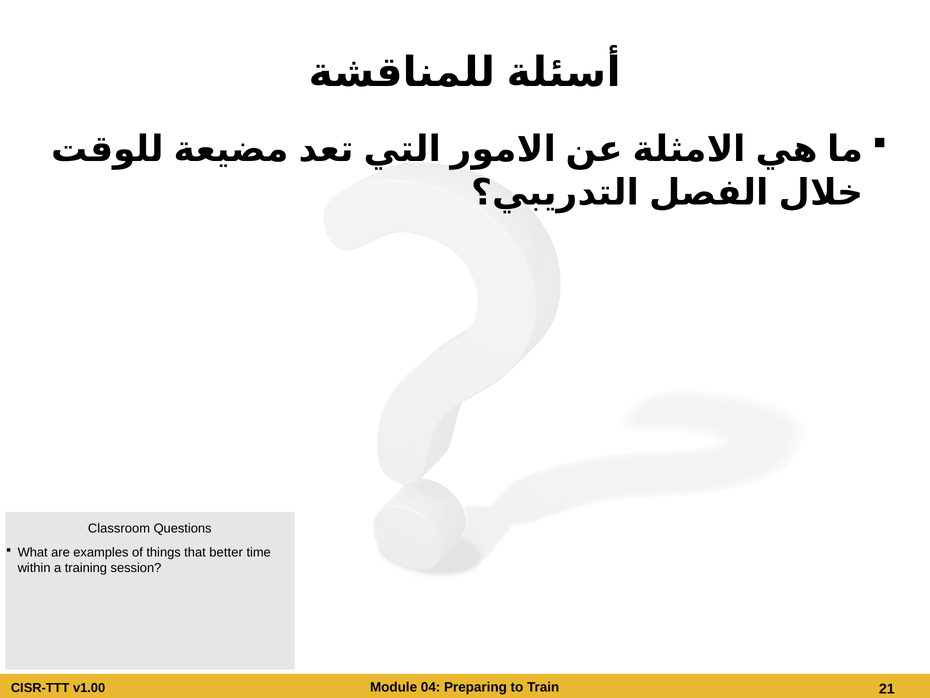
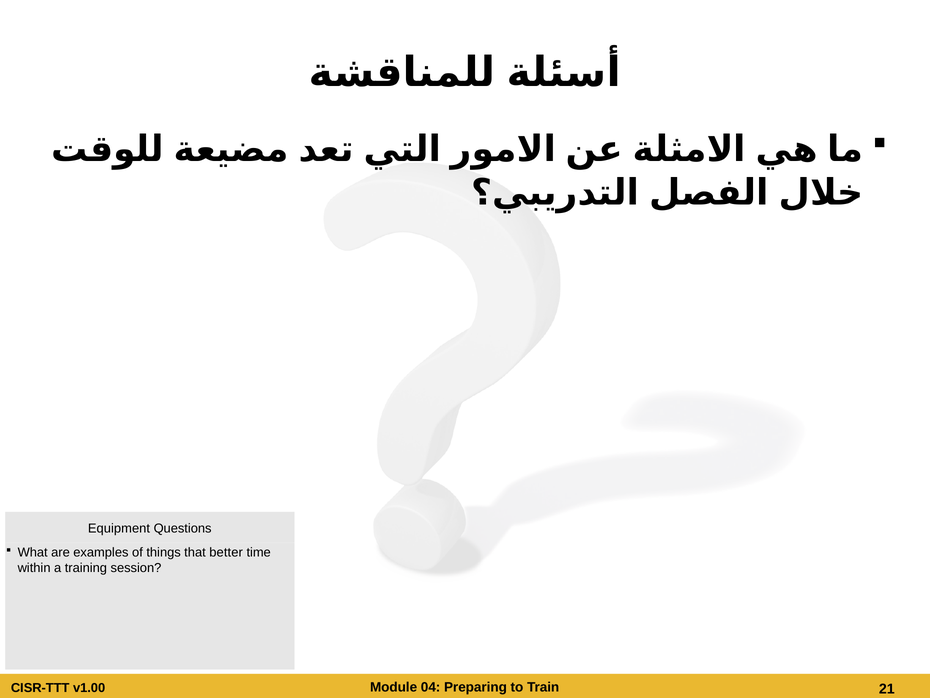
Classroom: Classroom -> Equipment
